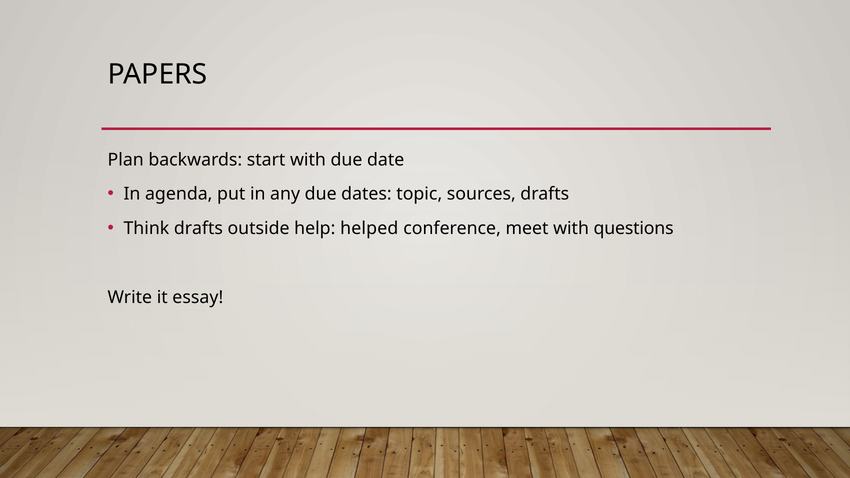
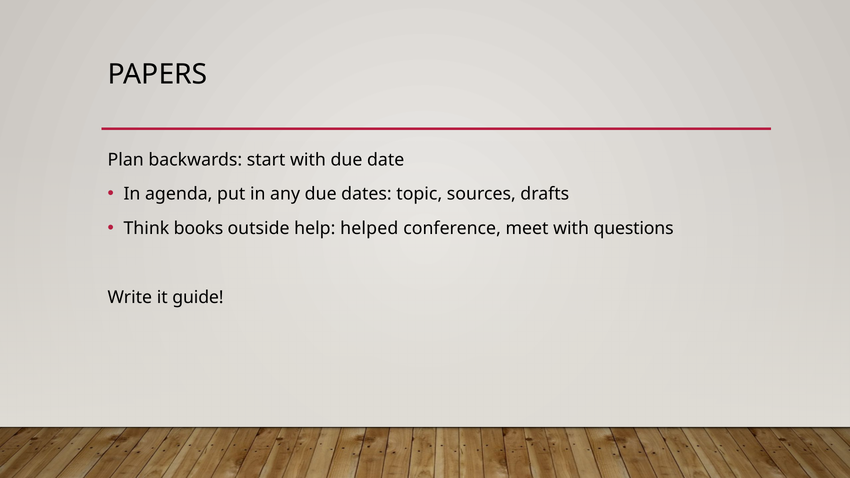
Think drafts: drafts -> books
essay: essay -> guide
